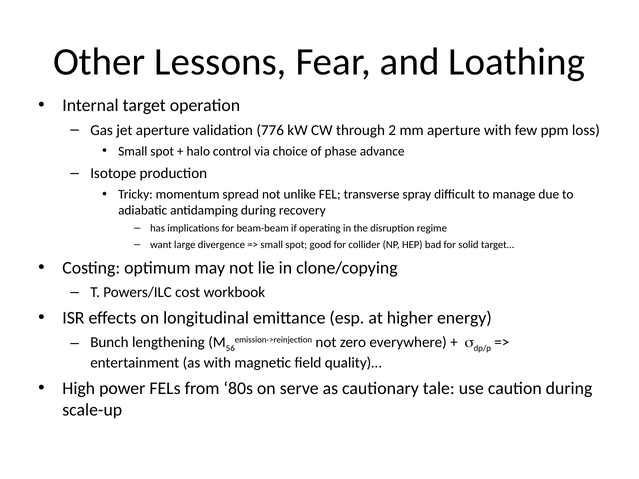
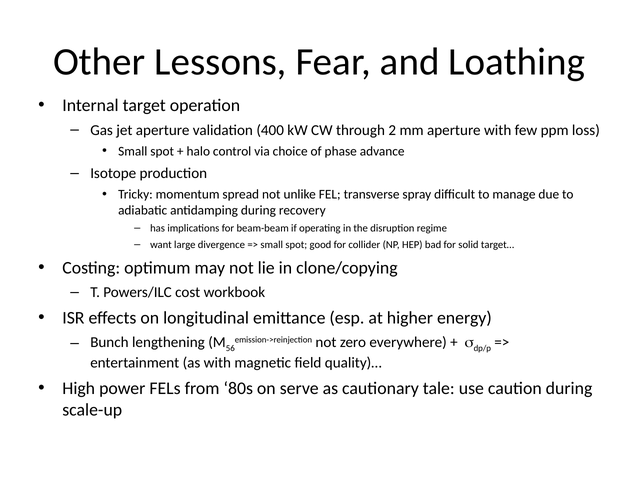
776: 776 -> 400
